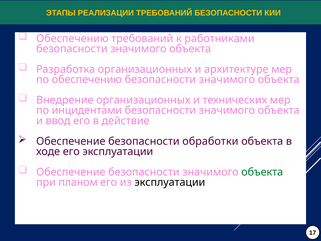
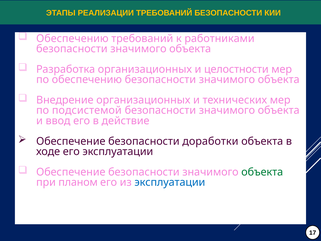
архитектуре: архитектуре -> целостности
инцидентами: инцидентами -> подсистемой
обработки: обработки -> доработки
эксплуатации at (170, 182) colour: black -> blue
